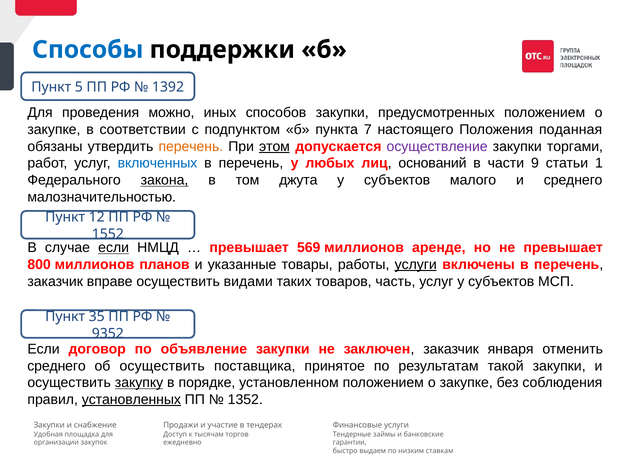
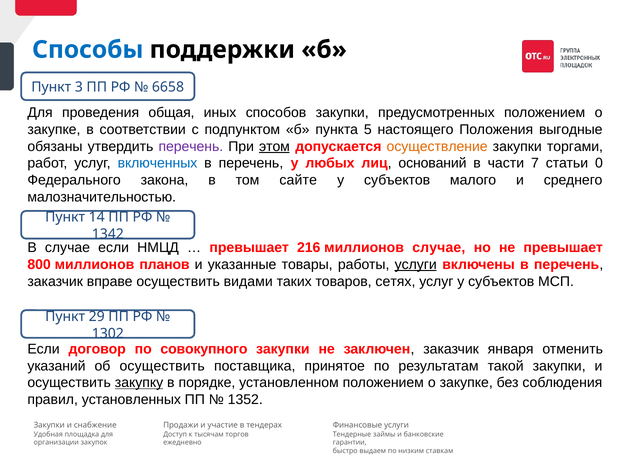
5: 5 -> 3
1392: 1392 -> 6658
можно: можно -> общая
7: 7 -> 5
поданная: поданная -> выгодные
перечень at (191, 146) colour: orange -> purple
осуществление colour: purple -> orange
9: 9 -> 7
1: 1 -> 0
закона underline: present -> none
джута: джута -> сайте
12: 12 -> 14
1552: 1552 -> 1342
если at (114, 248) underline: present -> none
569: 569 -> 216
миллионов аренде: аренде -> случае
часть: часть -> сетях
35: 35 -> 29
9352: 9352 -> 1302
объявление: объявление -> совокупного
среднего at (57, 366): среднего -> указаний
установленных underline: present -> none
